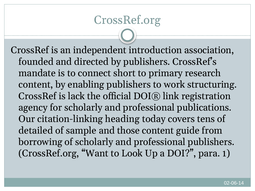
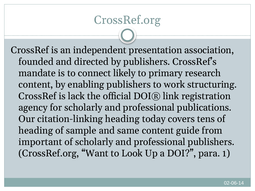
introduction: introduction -> presentation
short: short -> likely
detailed at (36, 131): detailed -> heading
those: those -> same
borrowing: borrowing -> important
